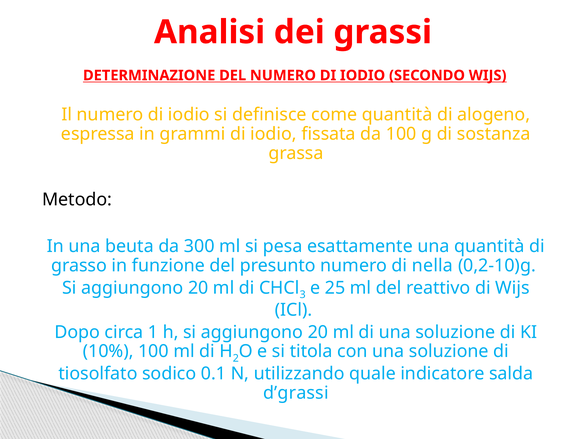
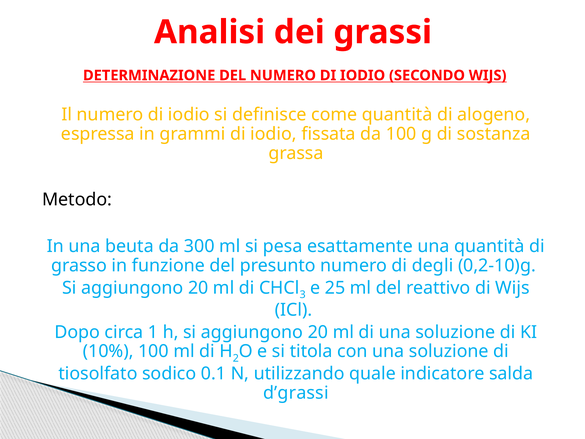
nella: nella -> degli
